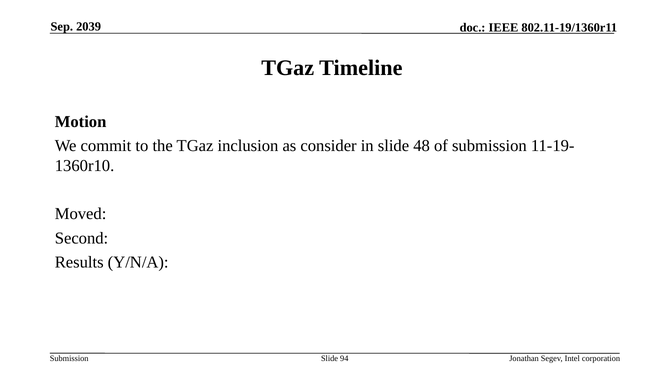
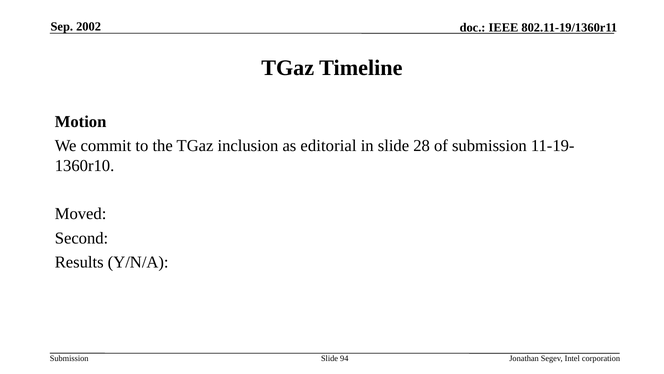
2039: 2039 -> 2002
consider: consider -> editorial
48: 48 -> 28
